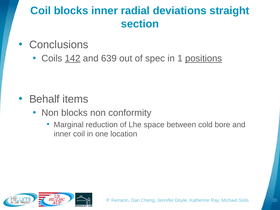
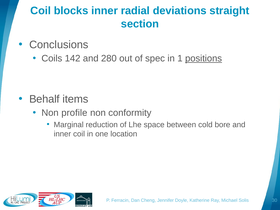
142 underline: present -> none
639: 639 -> 280
Non blocks: blocks -> profile
